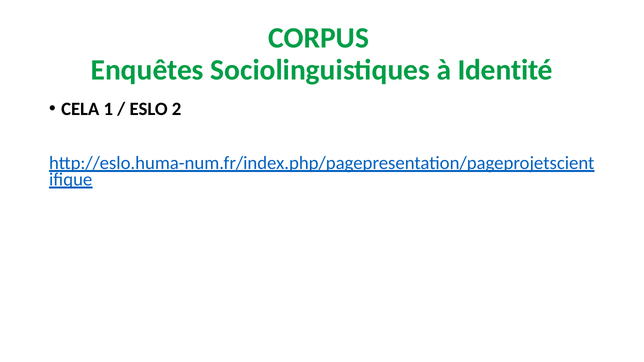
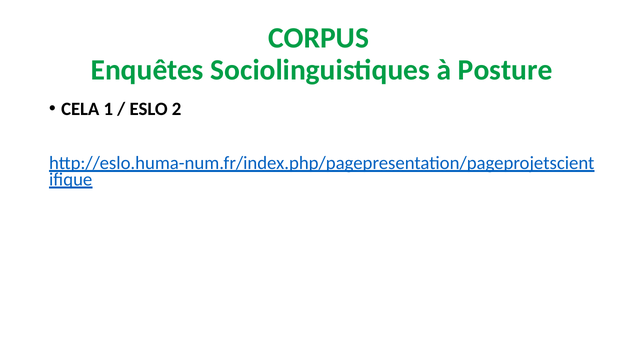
Identité: Identité -> Posture
